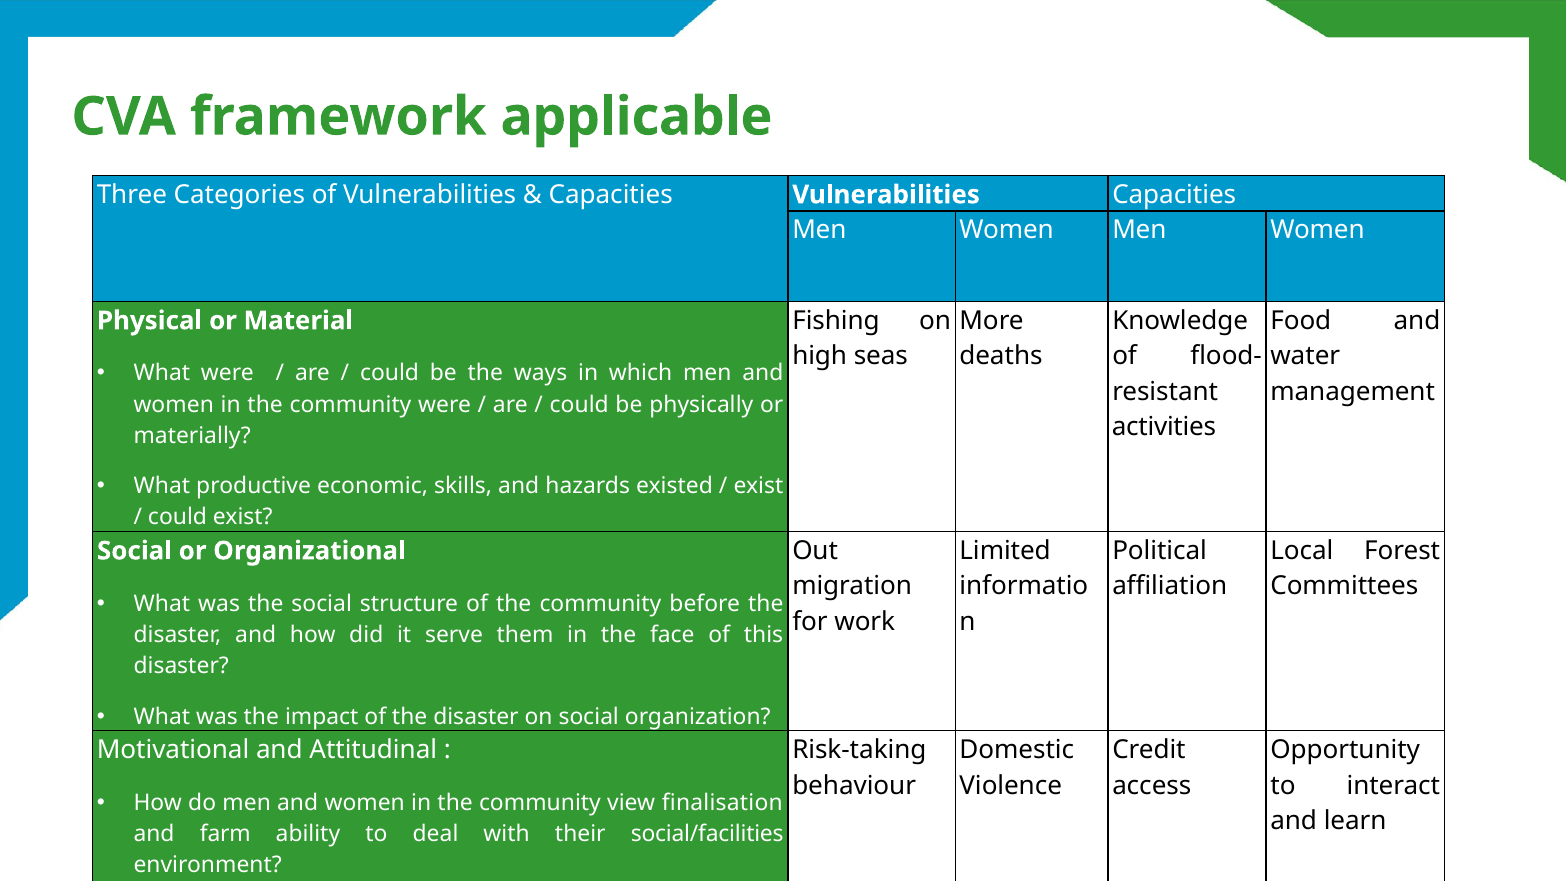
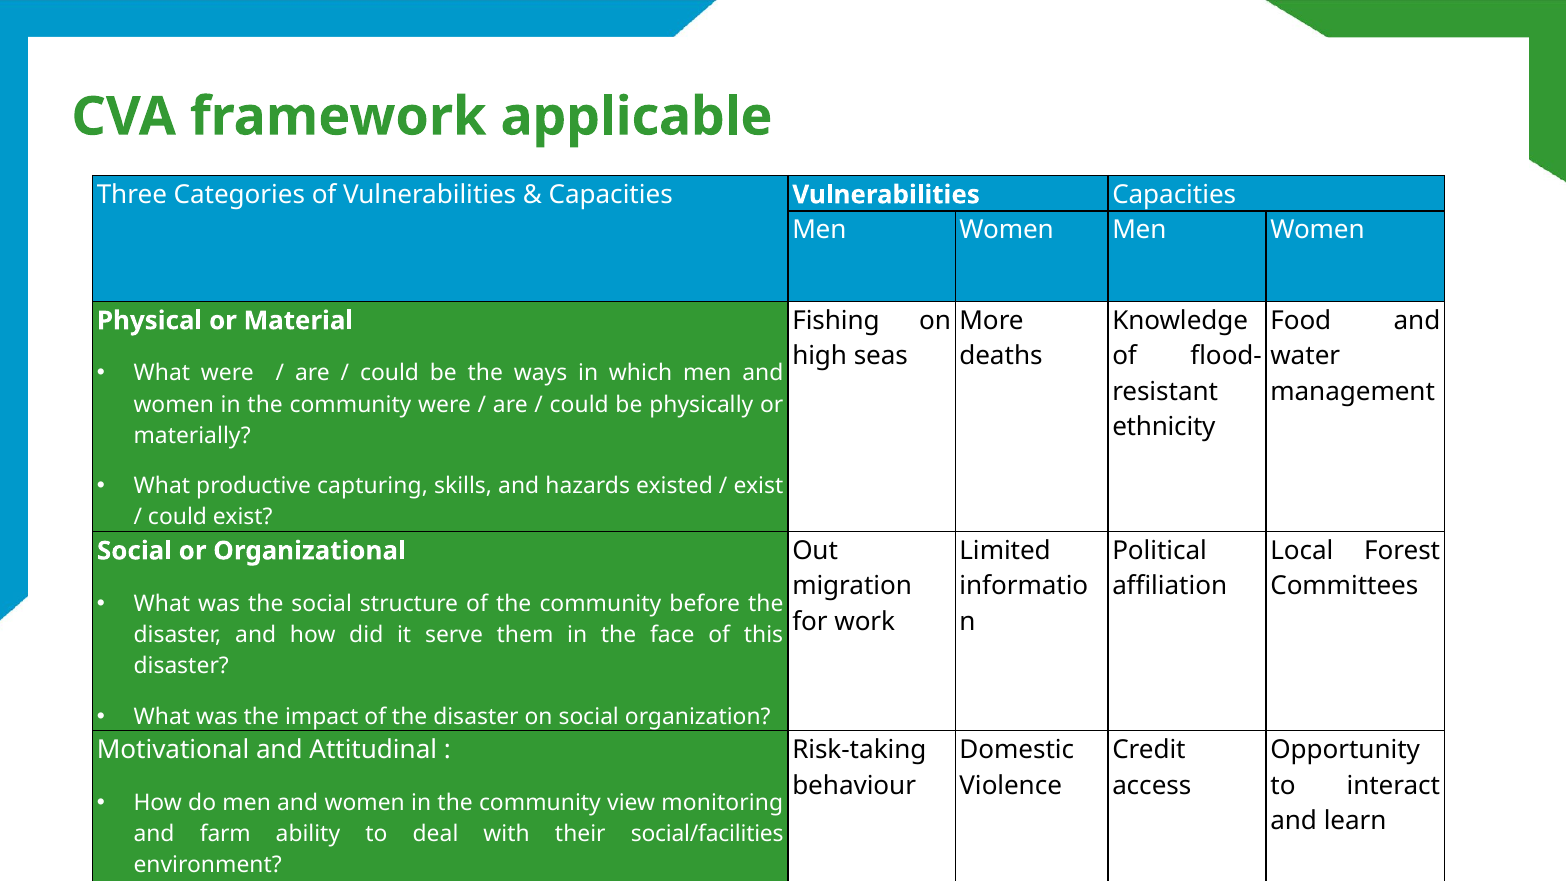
activities: activities -> ethnicity
economic: economic -> capturing
finalisation: finalisation -> monitoring
